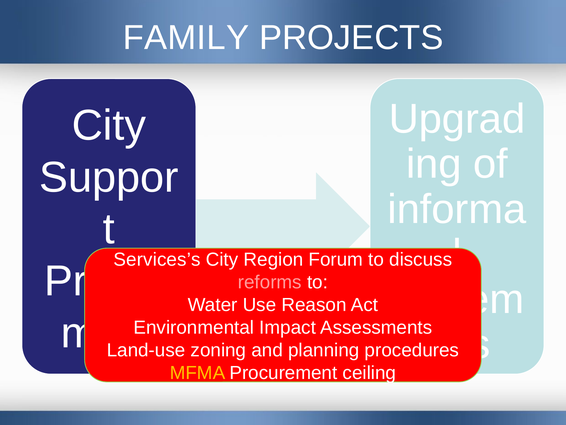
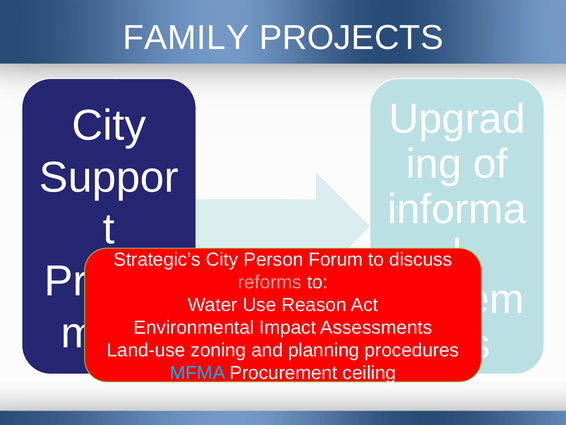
Services’s: Services’s -> Strategic’s
Region: Region -> Person
MFMA colour: yellow -> light blue
